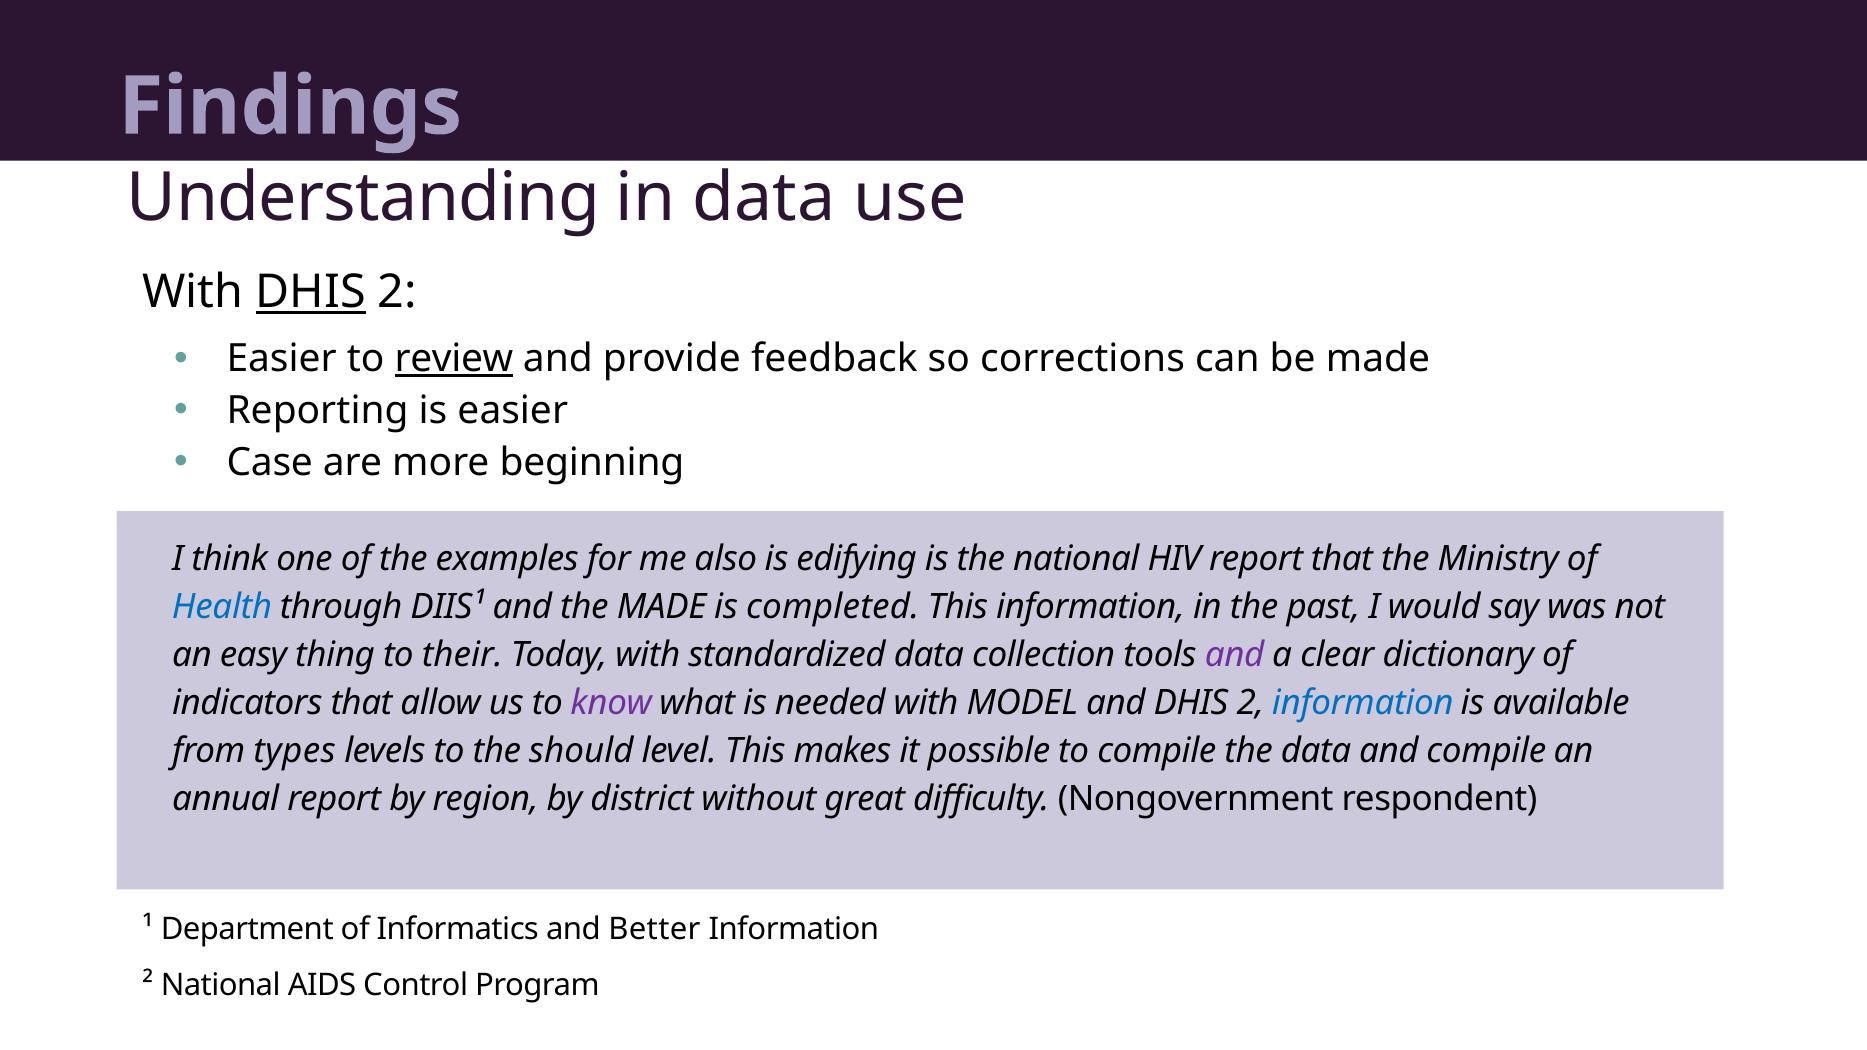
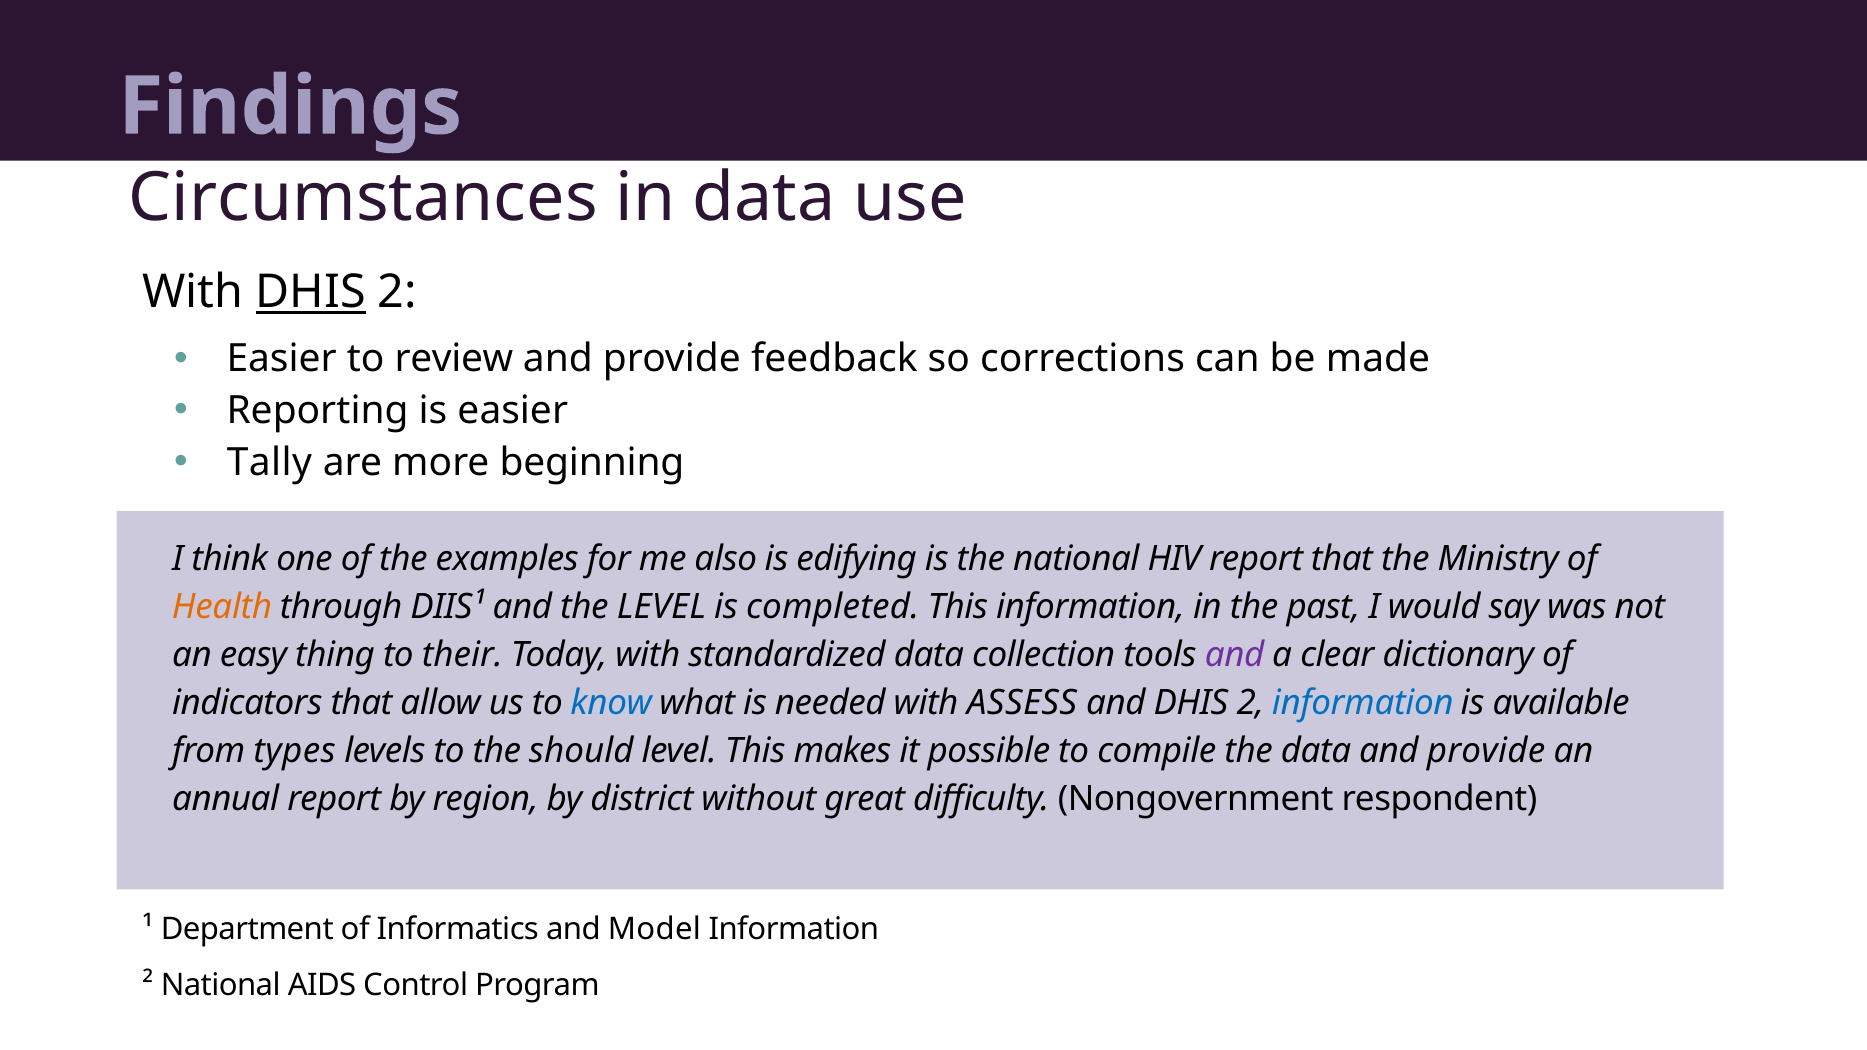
Understanding: Understanding -> Circumstances
review underline: present -> none
Case: Case -> Tally
Health colour: blue -> orange
the MADE: MADE -> LEVEL
know colour: purple -> blue
MODEL: MODEL -> ASSESS
data and compile: compile -> provide
Better: Better -> Model
